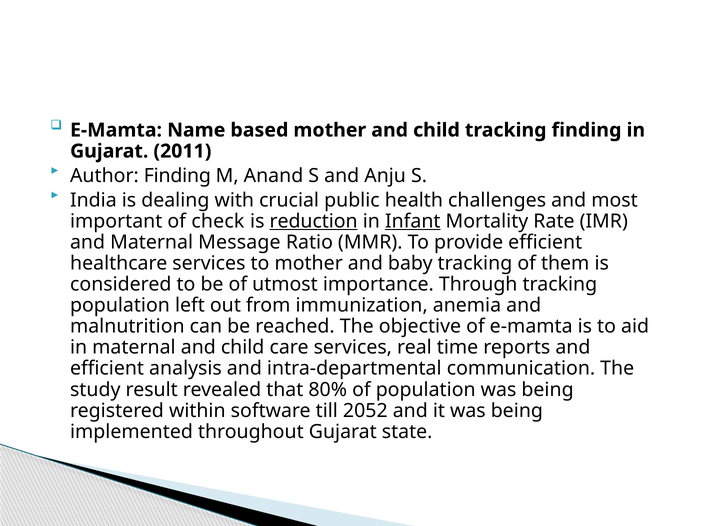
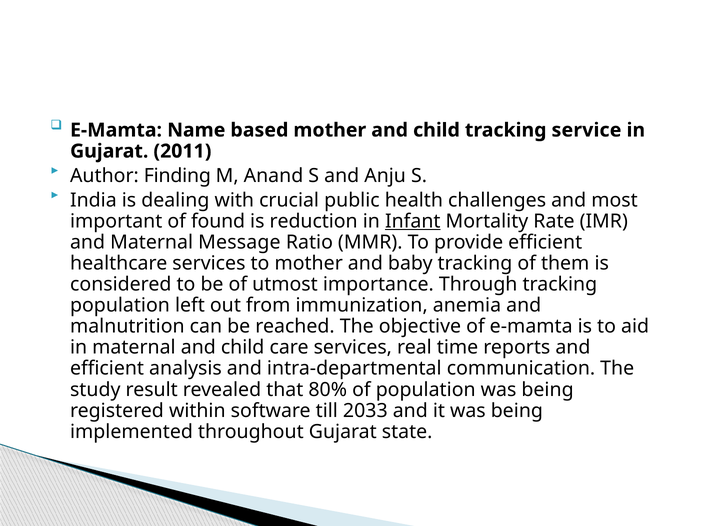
tracking finding: finding -> service
check: check -> found
reduction underline: present -> none
2052: 2052 -> 2033
